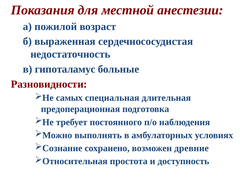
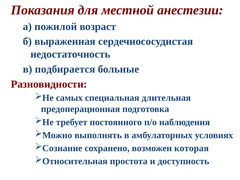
гипоталамус: гипоталамус -> подбирается
древние: древние -> которая
